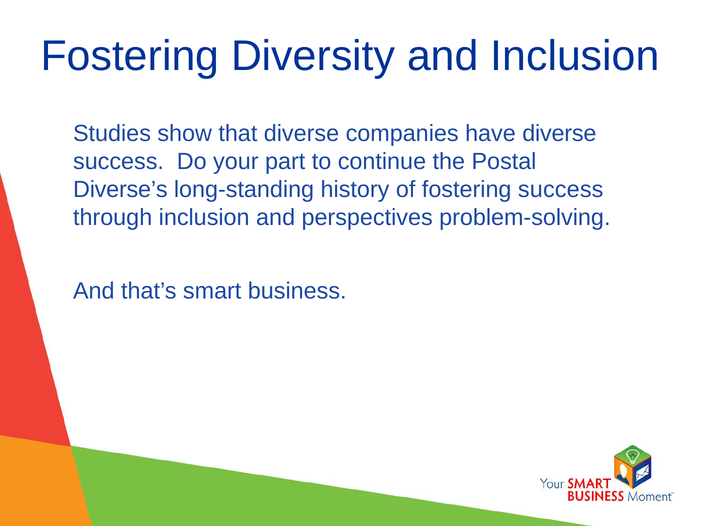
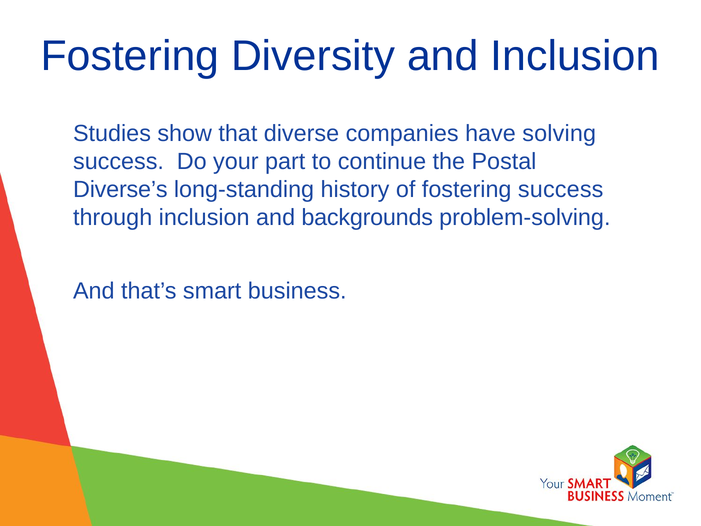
have diverse: diverse -> solving
perspectives: perspectives -> backgrounds
